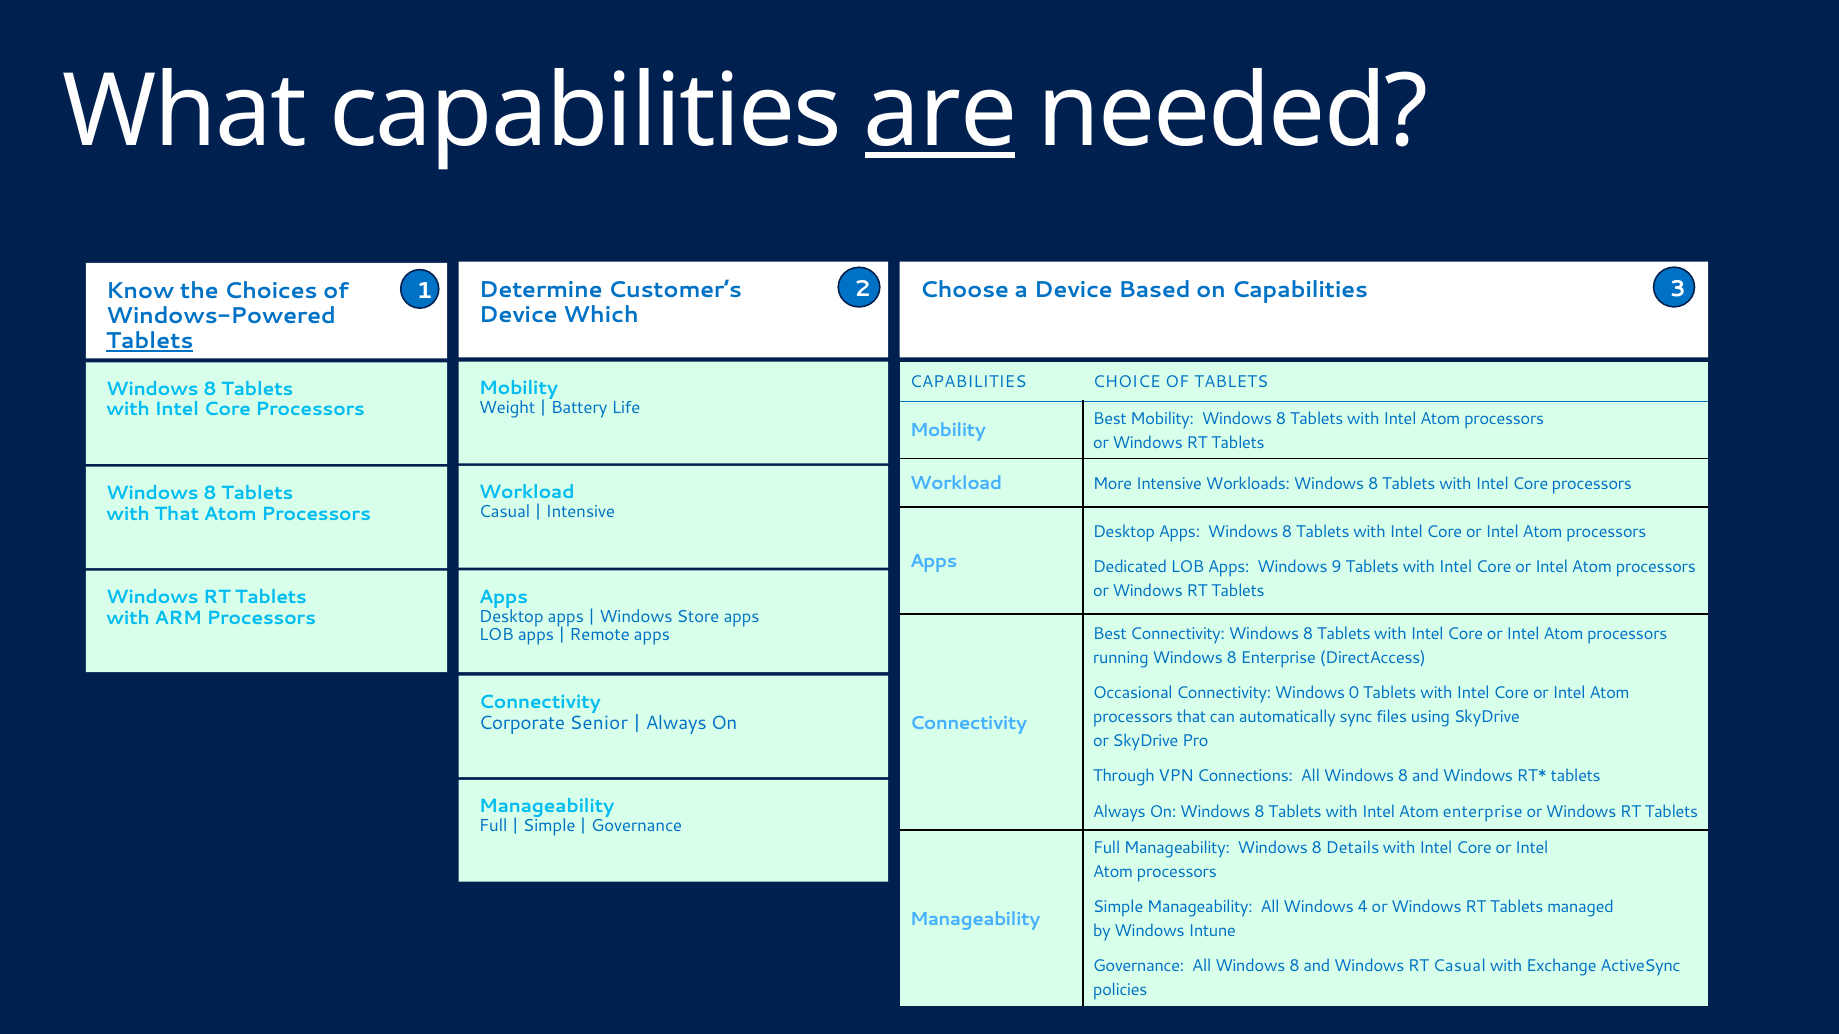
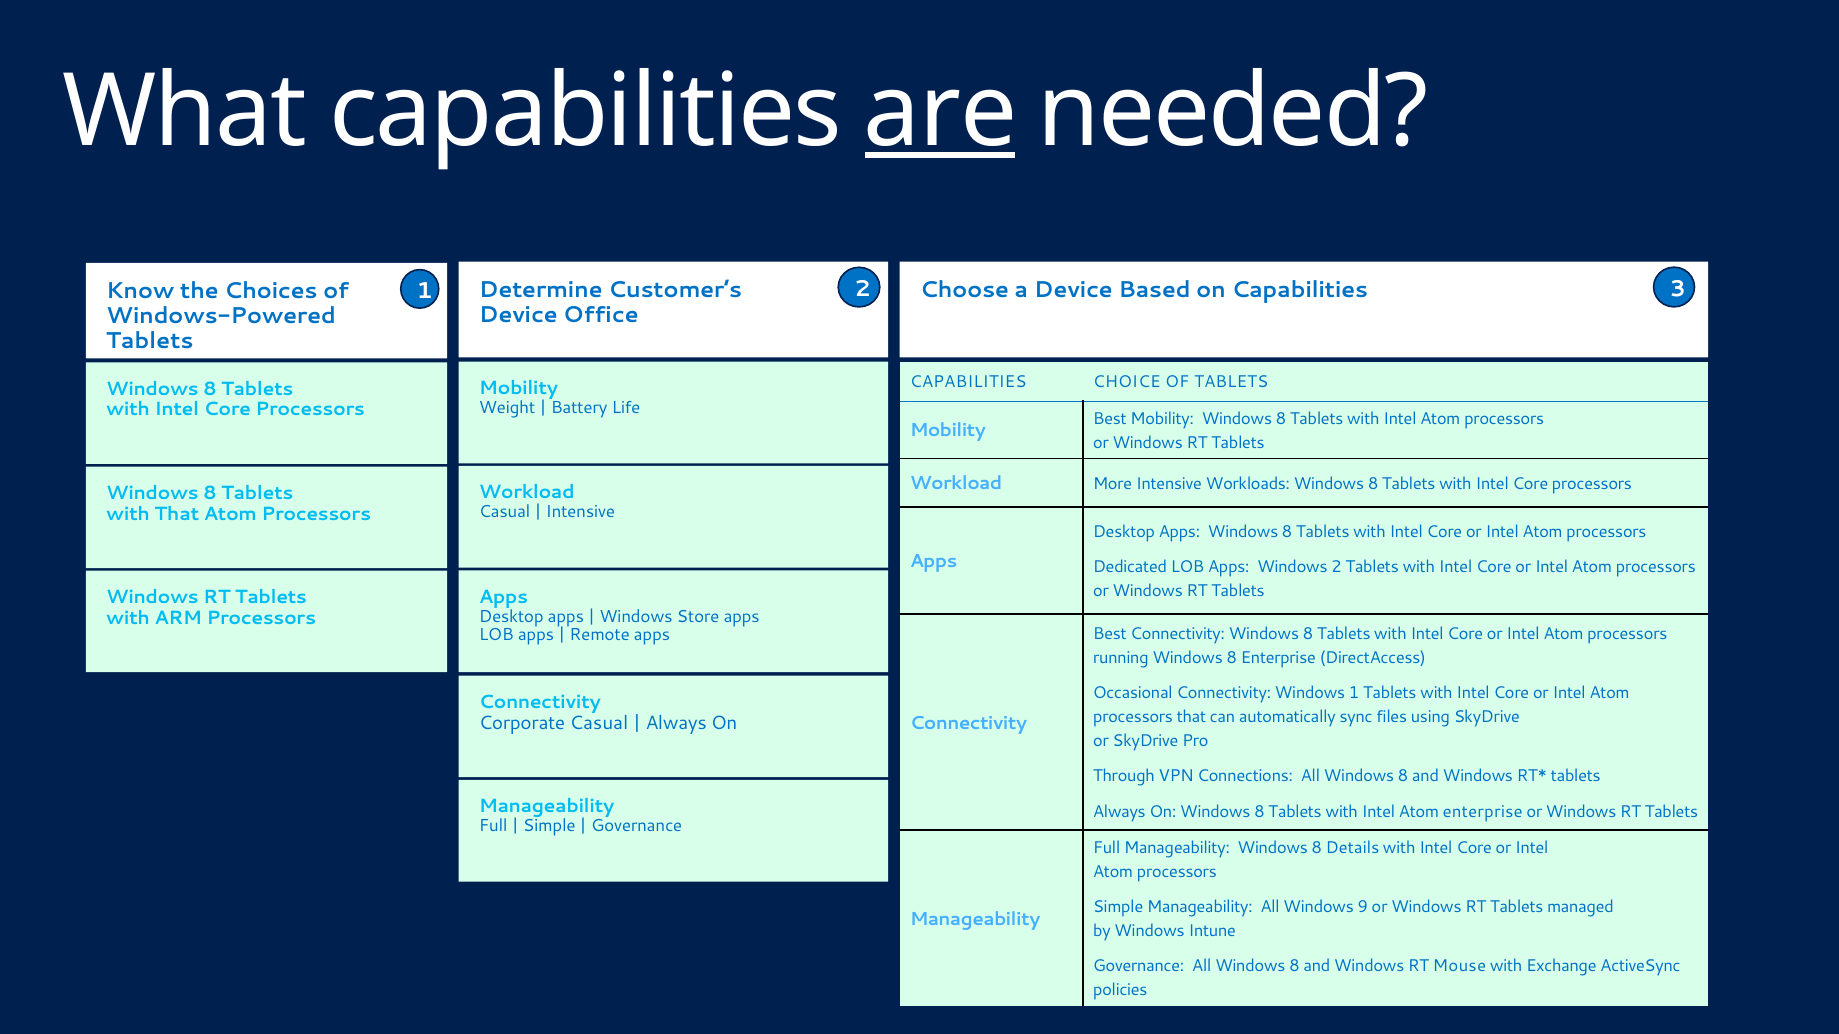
Which: Which -> Office
Tablets at (150, 341) underline: present -> none
Windows 9: 9 -> 2
Windows 0: 0 -> 1
Corporate Senior: Senior -> Casual
4: 4 -> 9
RT Casual: Casual -> Mouse
